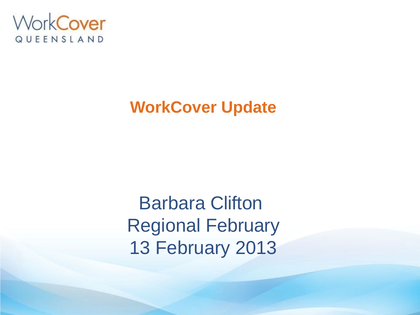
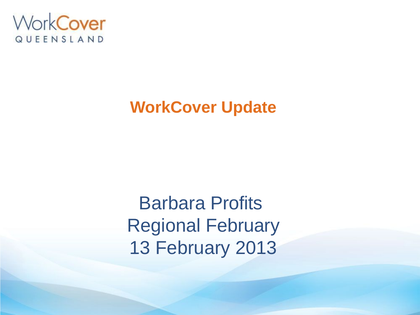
Clifton: Clifton -> Profits
